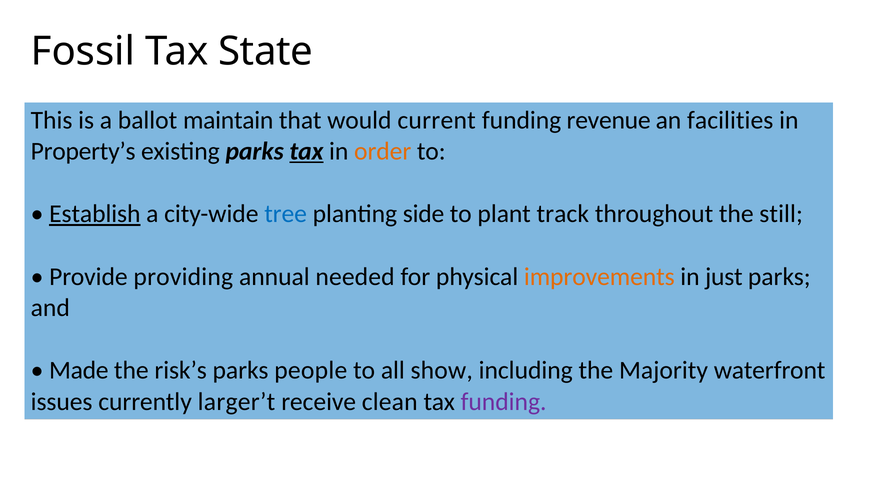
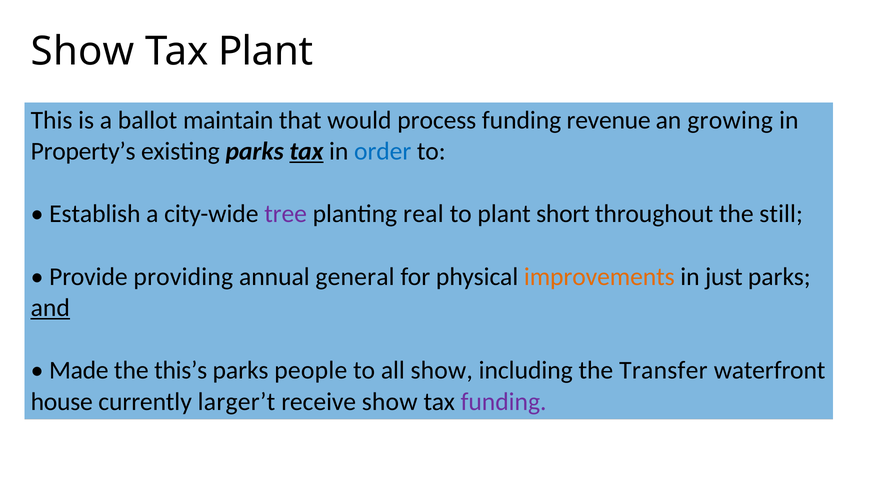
Fossil at (83, 51): Fossil -> Show
Tax State: State -> Plant
current: current -> process
facilities: facilities -> growing
order colour: orange -> blue
Establish underline: present -> none
tree colour: blue -> purple
side: side -> real
track: track -> short
needed: needed -> general
and underline: none -> present
risk’s: risk’s -> this’s
Majority: Majority -> Transfer
issues: issues -> house
receive clean: clean -> show
